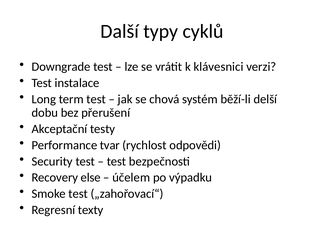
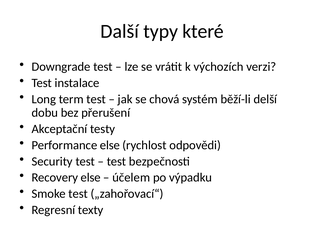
cyklů: cyklů -> které
klávesnici: klávesnici -> výchozích
Performance tvar: tvar -> else
